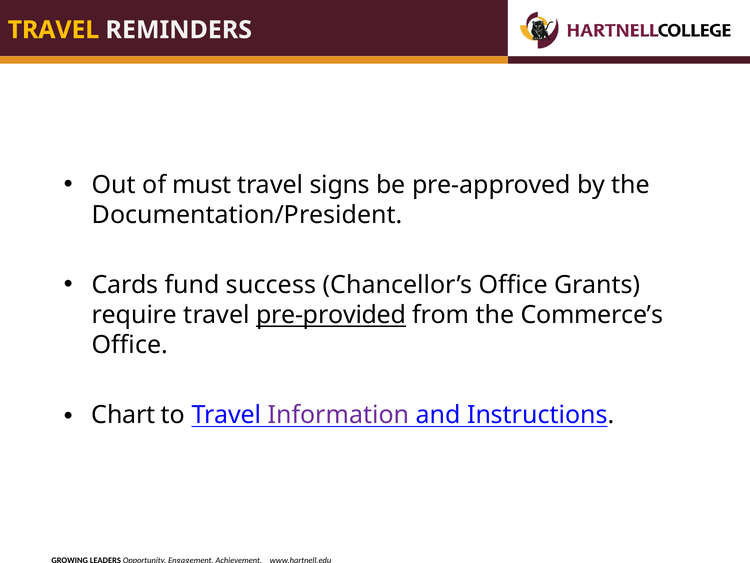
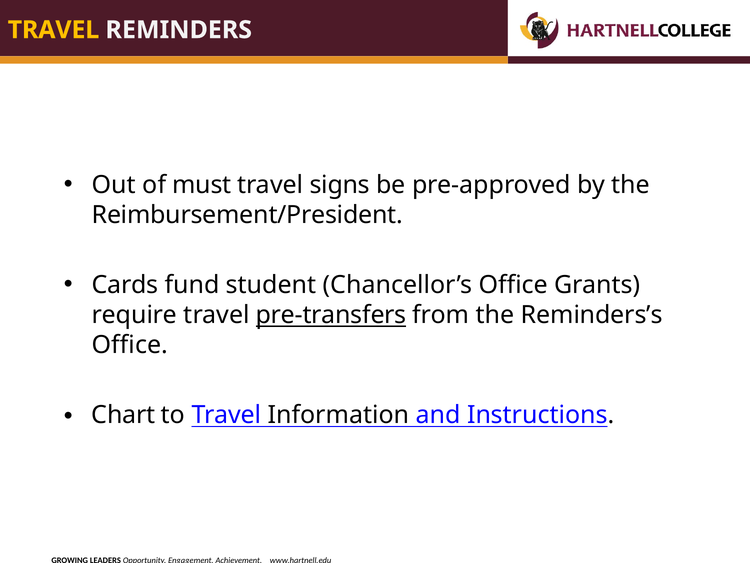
Documentation/President: Documentation/President -> Reimbursement/President
success: success -> student
pre-provided: pre-provided -> pre-transfers
Commerce’s: Commerce’s -> Reminders’s
Information colour: purple -> black
